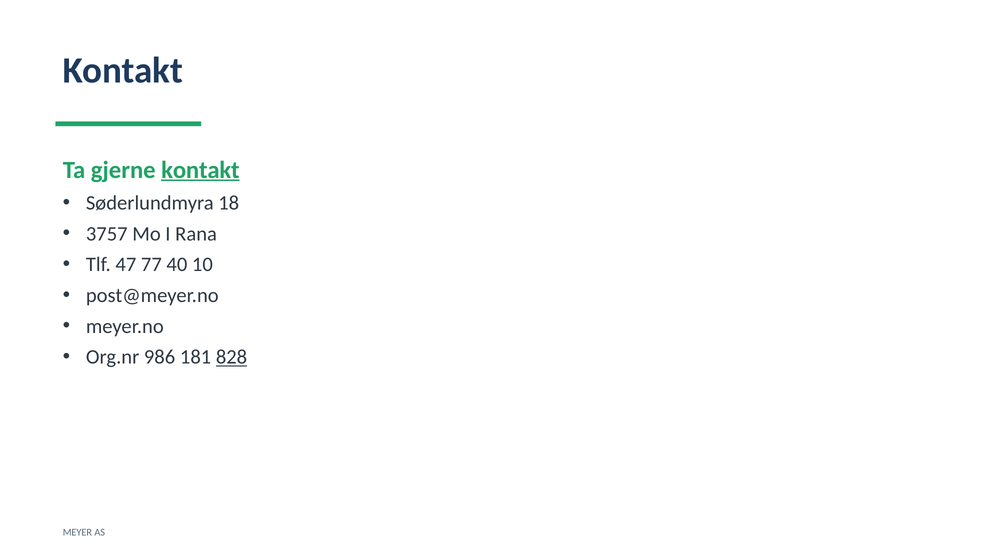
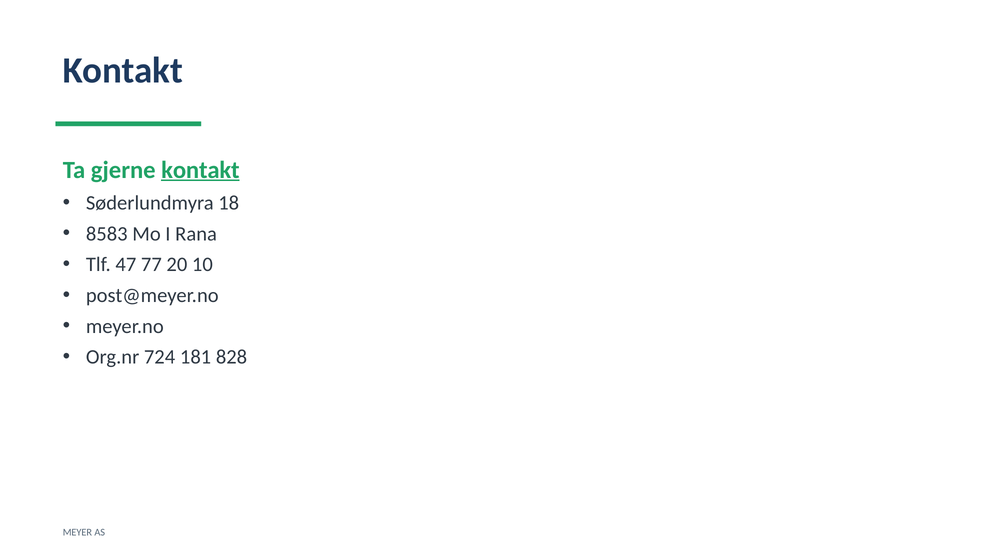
3757: 3757 -> 8583
40: 40 -> 20
986: 986 -> 724
828 underline: present -> none
